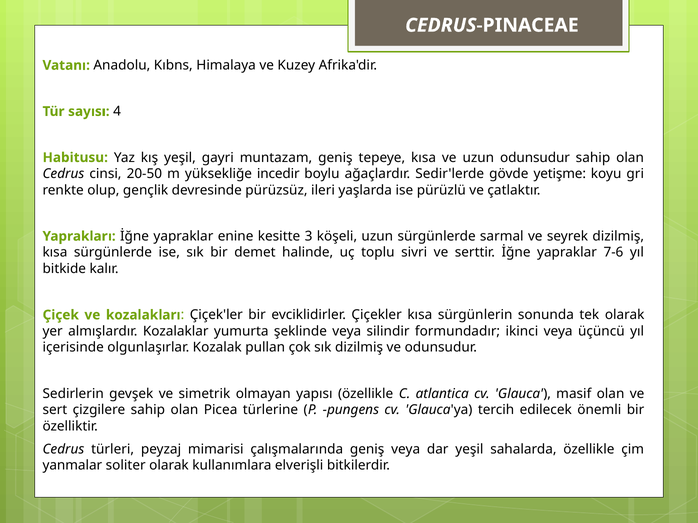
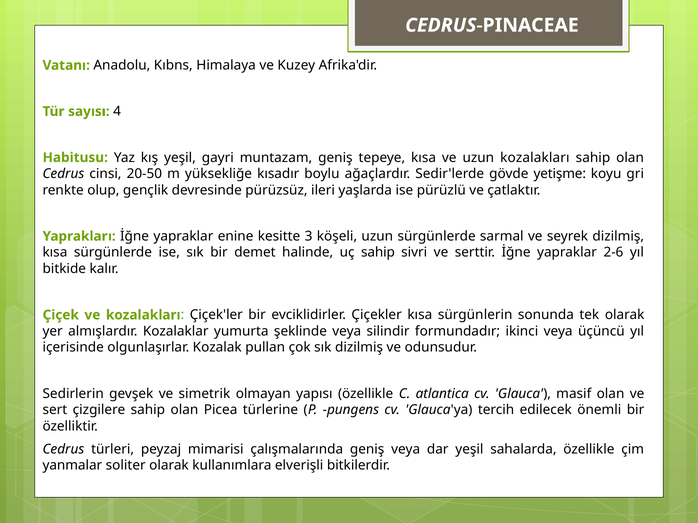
uzun odunsudur: odunsudur -> kozalakları
incedir: incedir -> kısadır
uç toplu: toplu -> sahip
7-6: 7-6 -> 2-6
